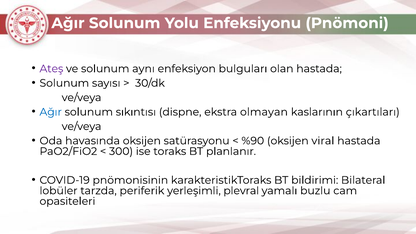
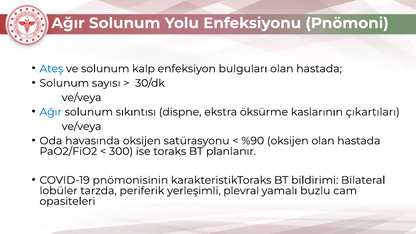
Ateş colour: purple -> blue
aynı: aynı -> kalp
olmayan: olmayan -> öksürme
oksijen viral: viral -> olan
